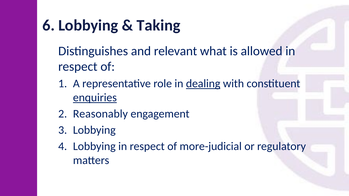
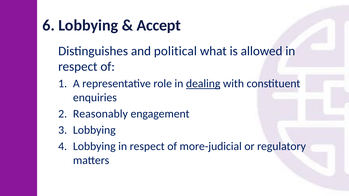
Taking: Taking -> Accept
relevant: relevant -> political
enquiries underline: present -> none
